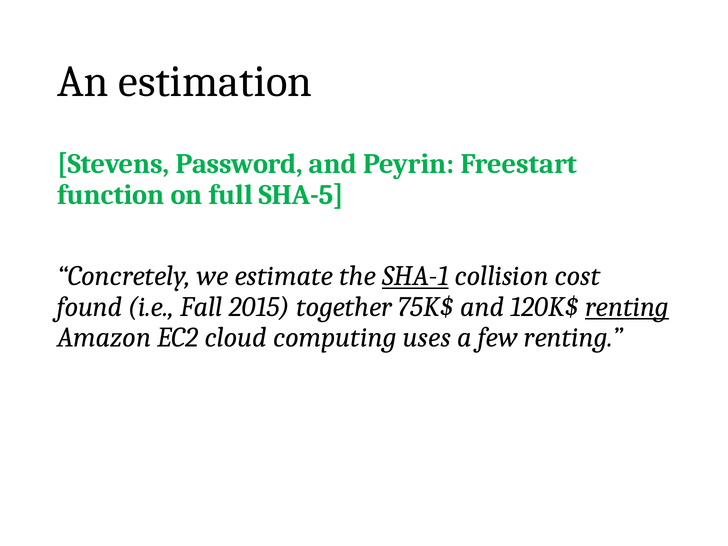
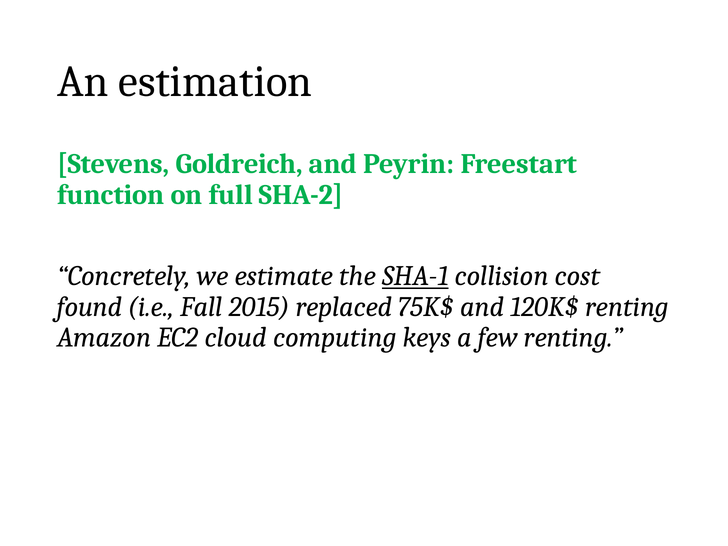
Password: Password -> Goldreich
SHA-5: SHA-5 -> SHA-2
together: together -> replaced
renting at (627, 307) underline: present -> none
uses: uses -> keys
